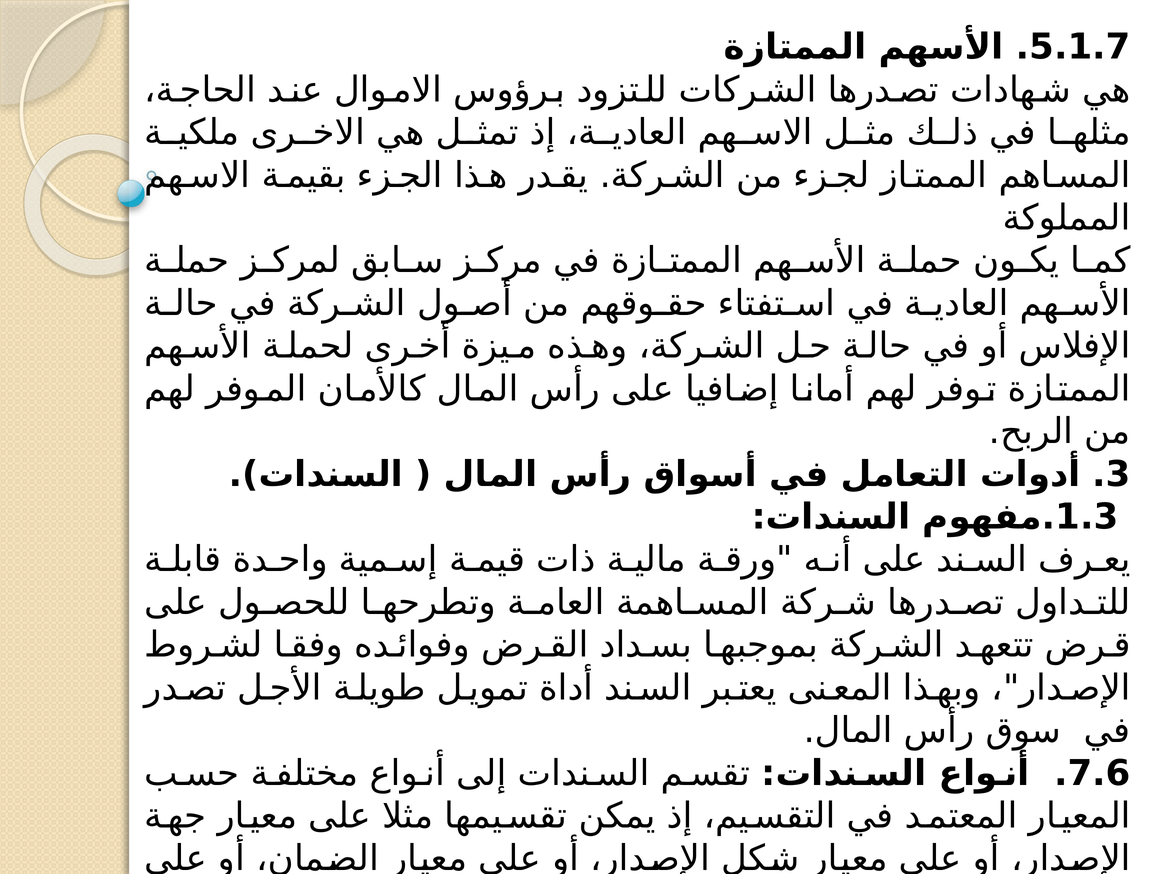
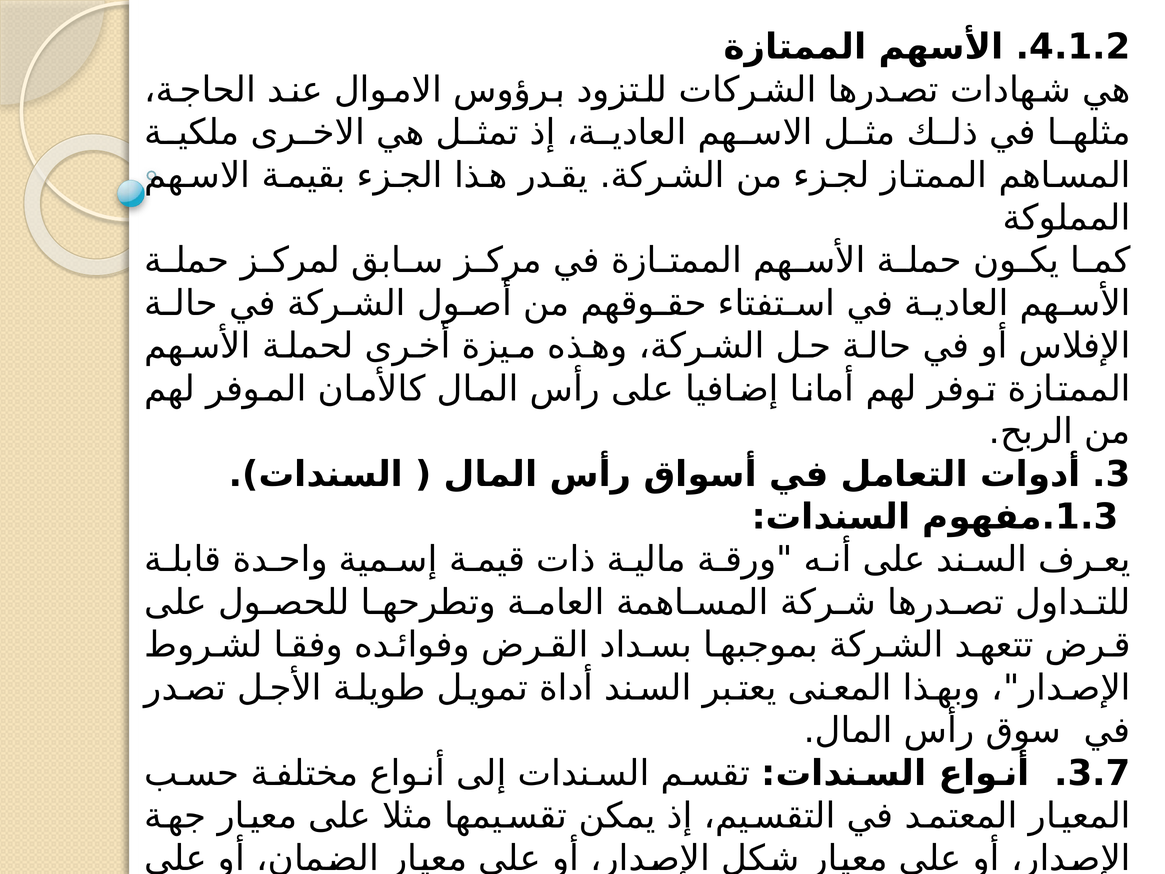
5.1.7: 5.1.7 -> 4.1.2
7.6: 7.6 -> 3.7
